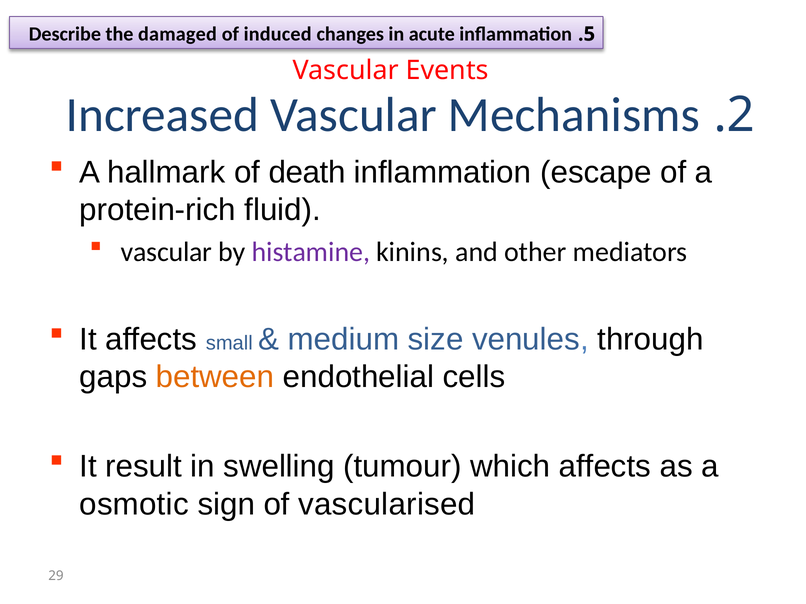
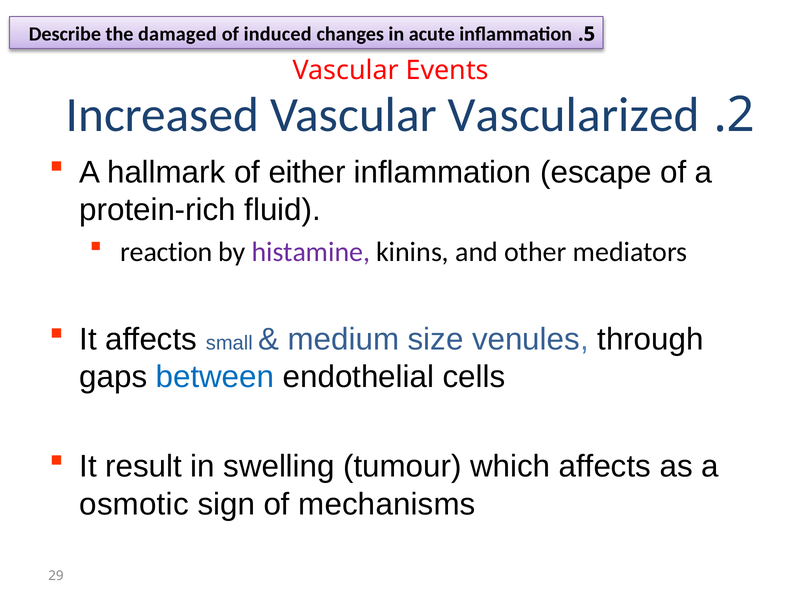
Mechanisms: Mechanisms -> Vascularized
death: death -> either
vascular at (167, 252): vascular -> reaction
between colour: orange -> blue
vascularised: vascularised -> mechanisms
